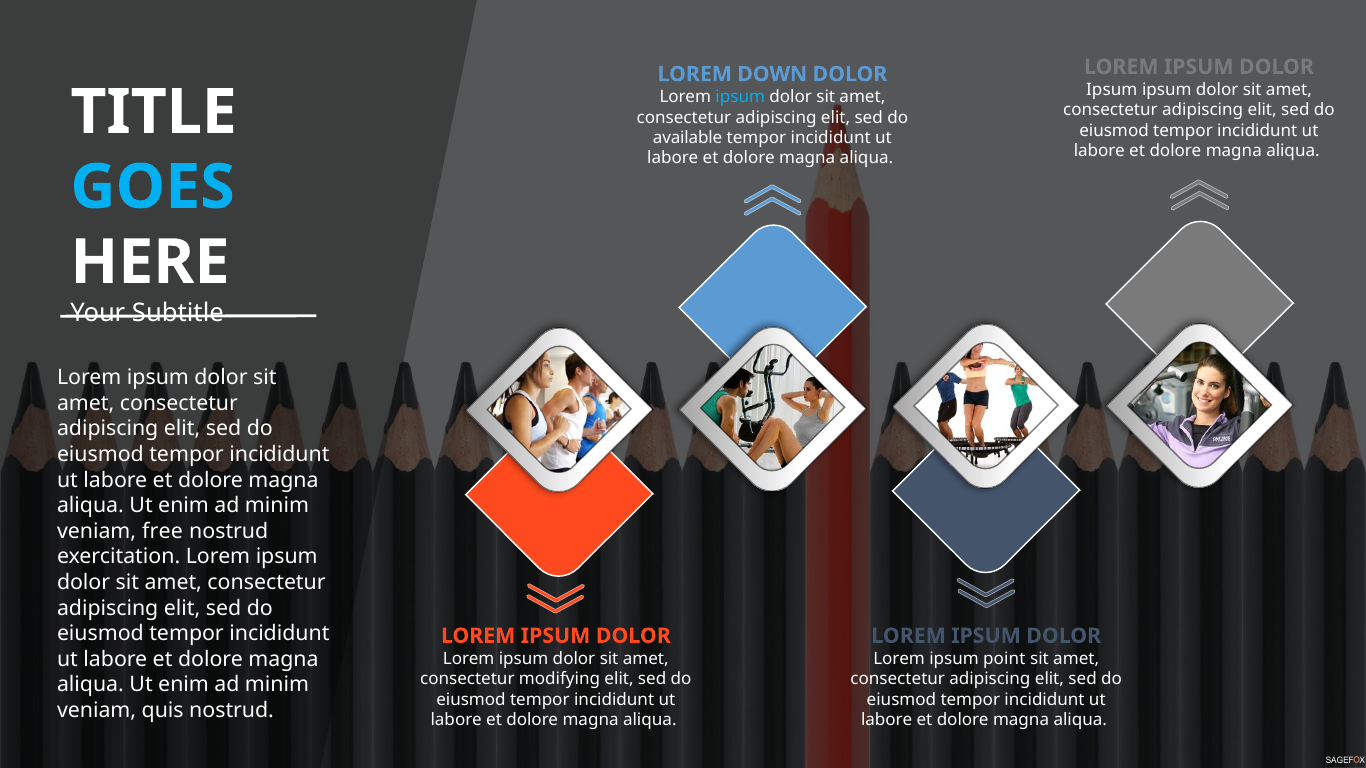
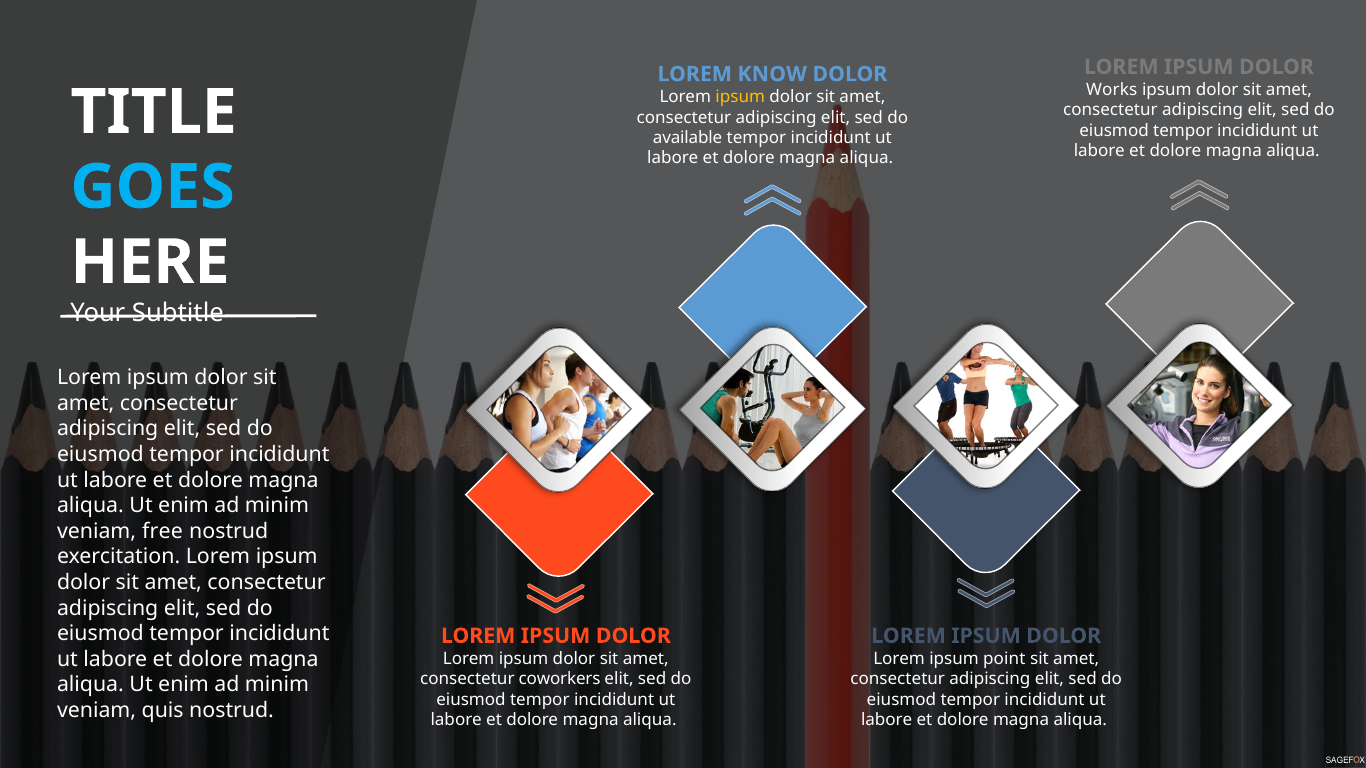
DOWN: DOWN -> KNOW
Ipsum at (1112, 90): Ipsum -> Works
ipsum at (740, 97) colour: light blue -> yellow
modifying: modifying -> coworkers
